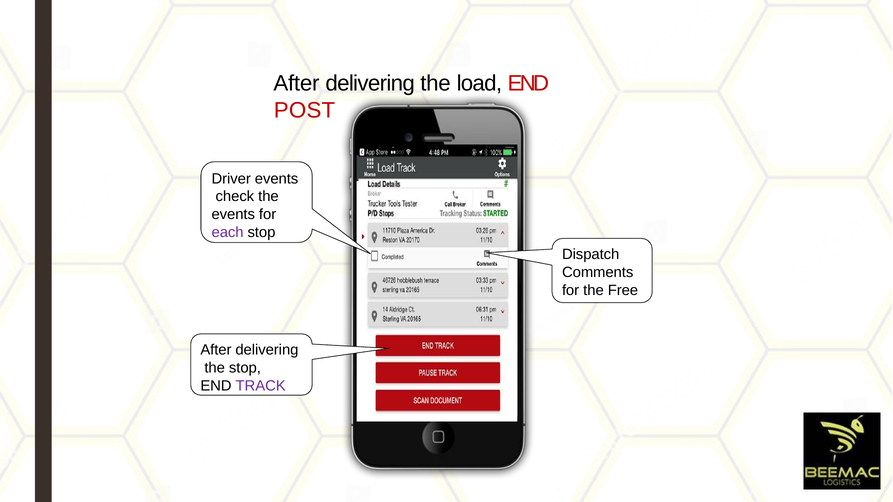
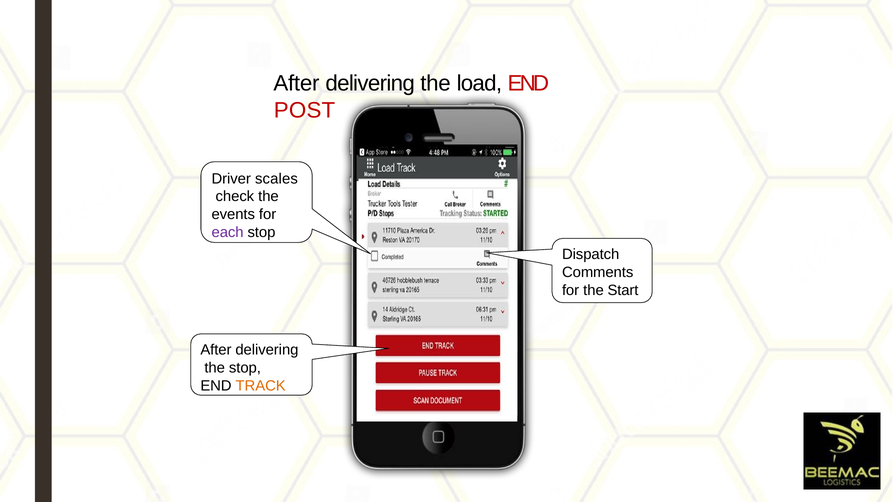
Driver events: events -> scales
Free: Free -> Start
TRACK colour: purple -> orange
